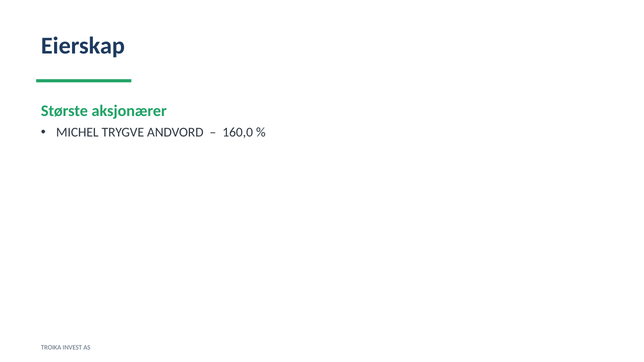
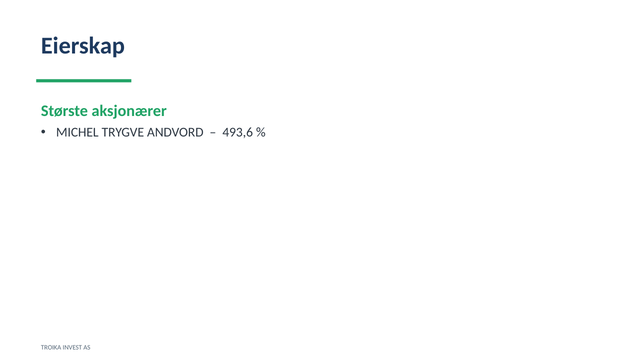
160,0: 160,0 -> 493,6
